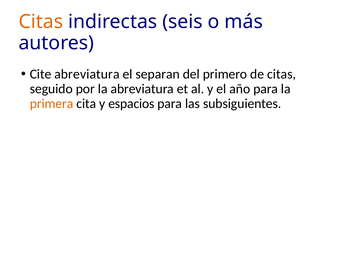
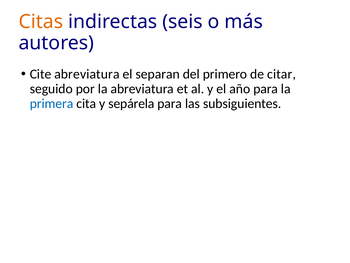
de citas: citas -> citar
primera colour: orange -> blue
espacios: espacios -> sepárela
